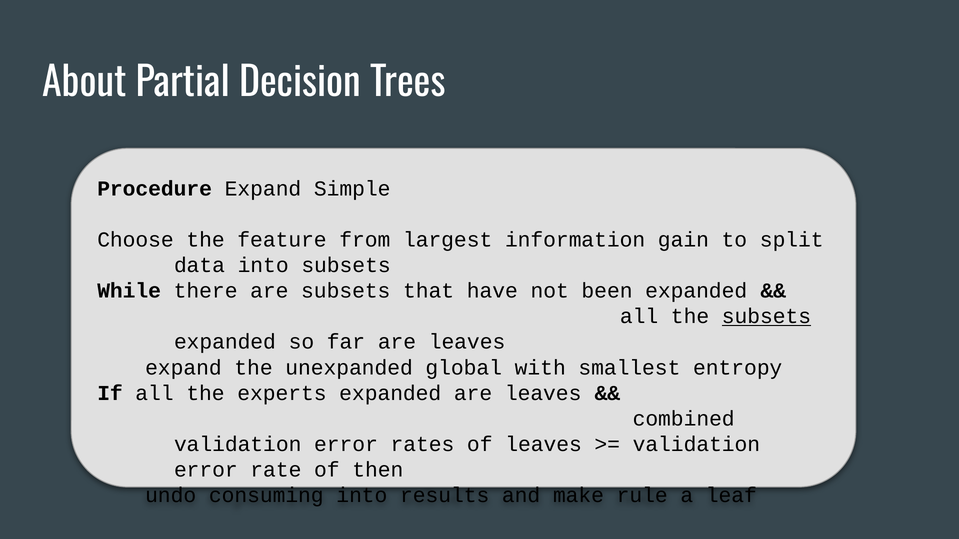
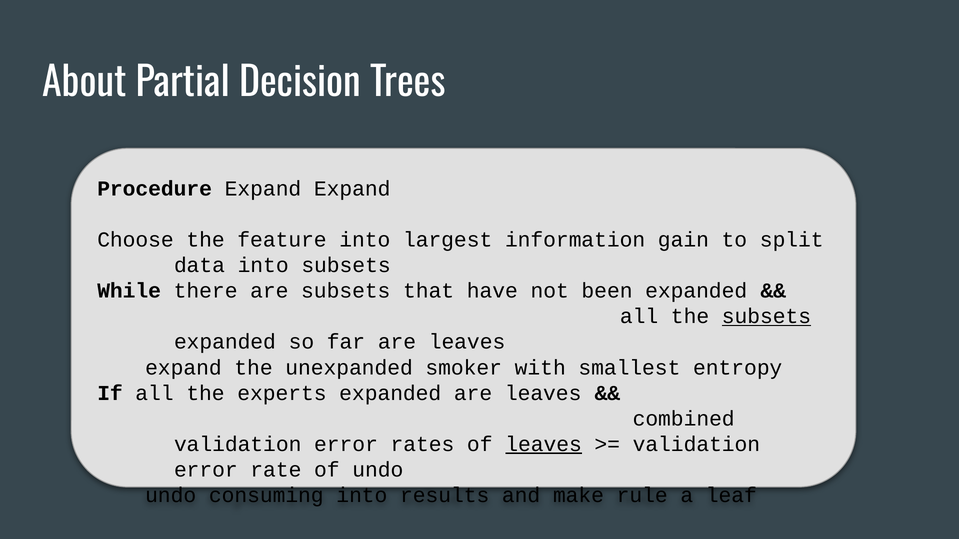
Expand Simple: Simple -> Expand
feature from: from -> into
global: global -> smoker
leaves at (544, 444) underline: none -> present
of then: then -> undo
